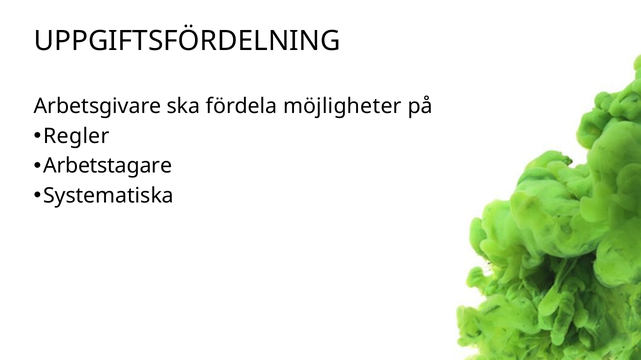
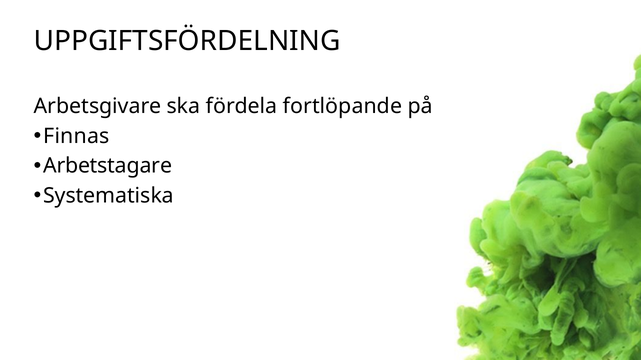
möjligheter: möjligheter -> fortlöpande
Regler: Regler -> Finnas
